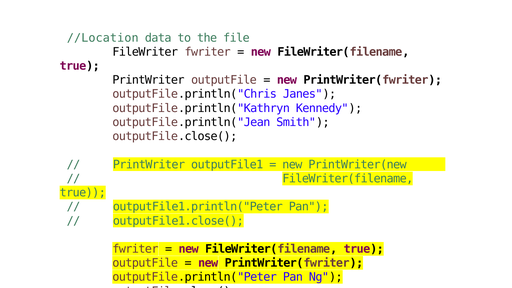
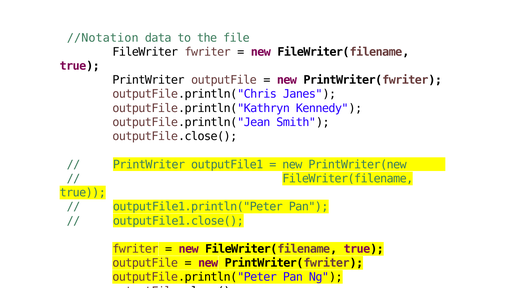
//Location: //Location -> //Notation
